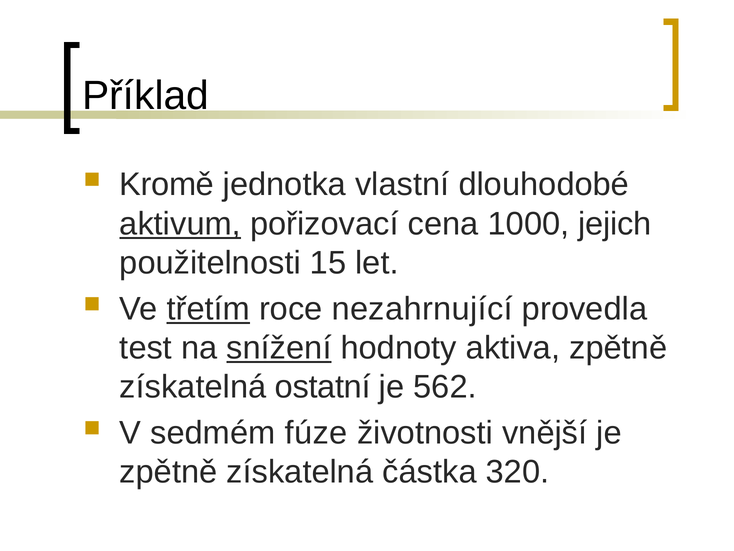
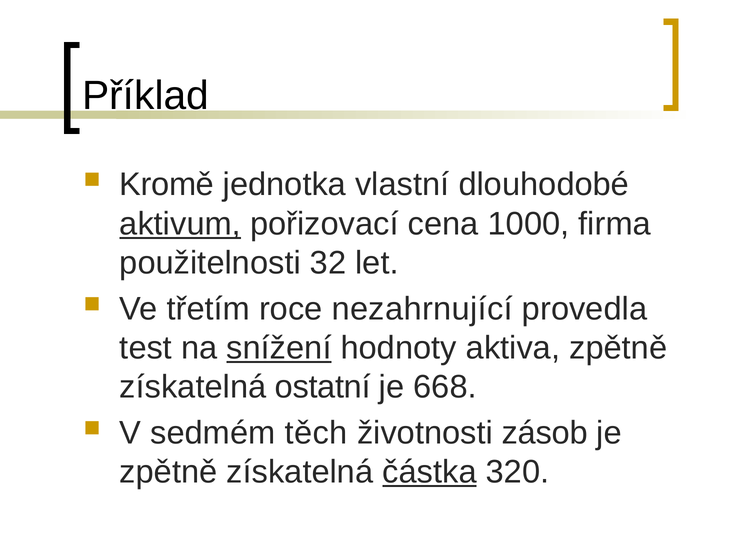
jejich: jejich -> firma
15: 15 -> 32
třetím underline: present -> none
562: 562 -> 668
fúze: fúze -> těch
vnější: vnější -> zásob
částka underline: none -> present
